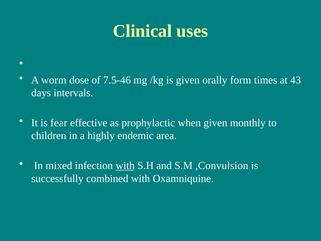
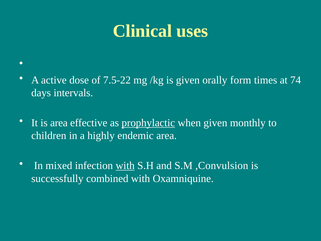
worm: worm -> active
7.5-46: 7.5-46 -> 7.5-22
43: 43 -> 74
is fear: fear -> area
prophylactic underline: none -> present
